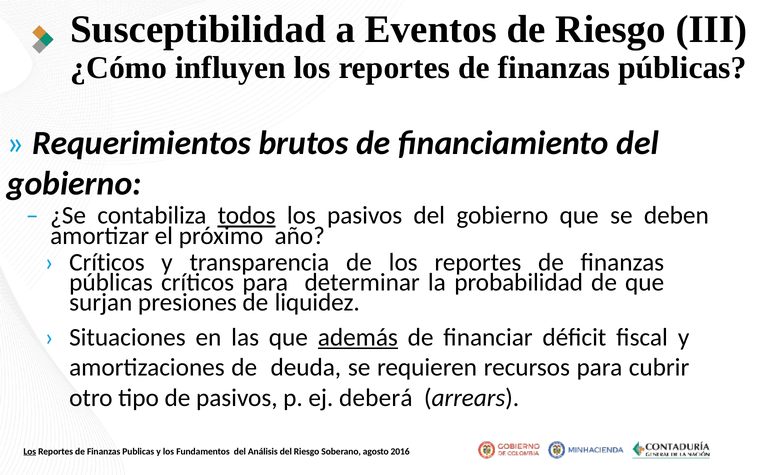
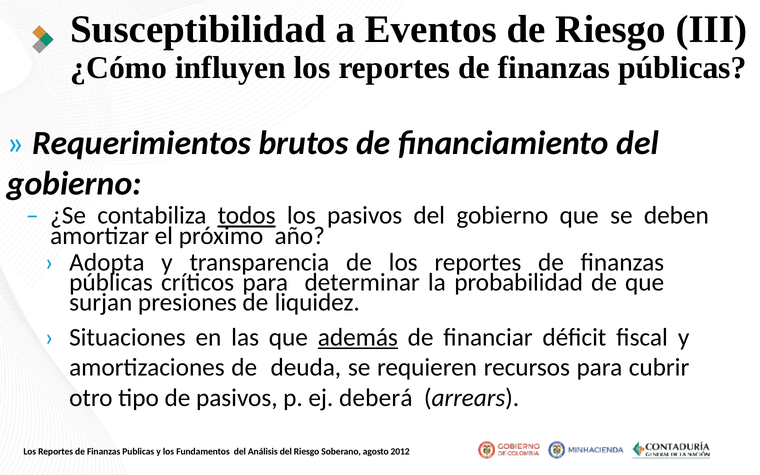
Críticos at (107, 262): Críticos -> Adopta
Los at (30, 451) underline: present -> none
2016: 2016 -> 2012
